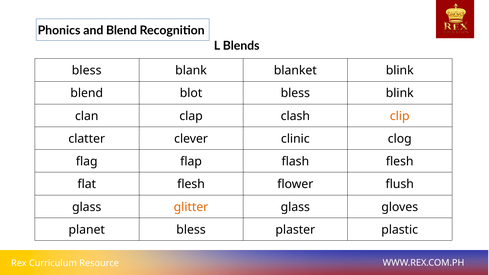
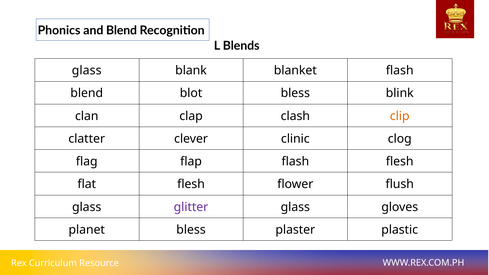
bless at (87, 71): bless -> glass
blanket blink: blink -> flash
glitter colour: orange -> purple
